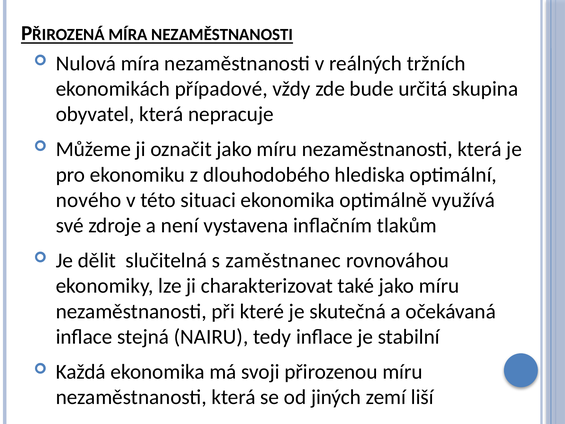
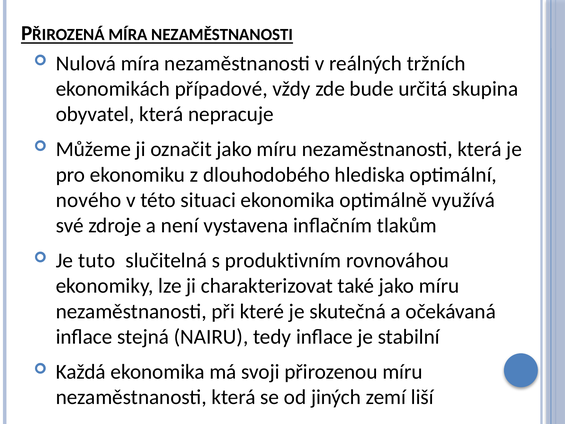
dělit: dělit -> tuto
zaměstnanec: zaměstnanec -> produktivním
